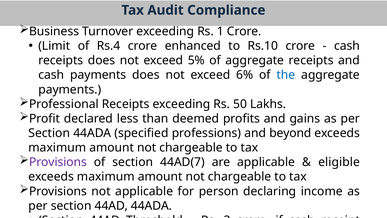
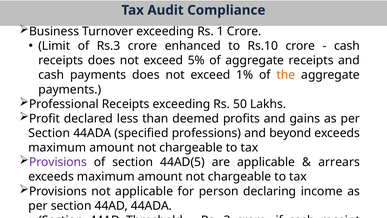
Rs.4: Rs.4 -> Rs.3
6%: 6% -> 1%
the colour: blue -> orange
44AD(7: 44AD(7 -> 44AD(5
eligible: eligible -> arrears
